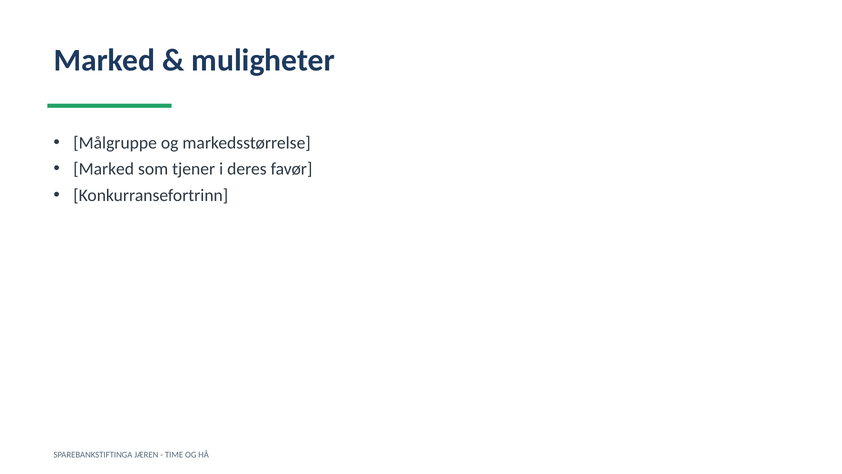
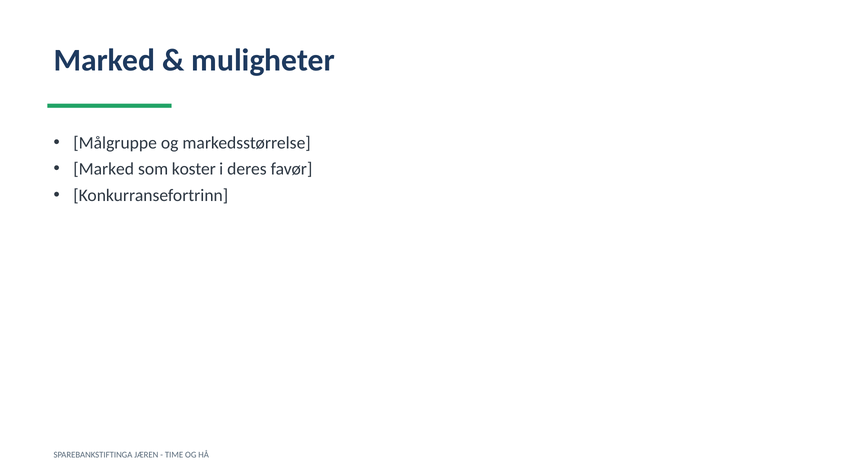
tjener: tjener -> koster
